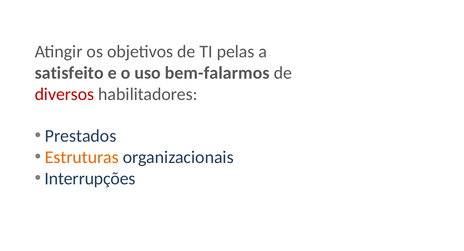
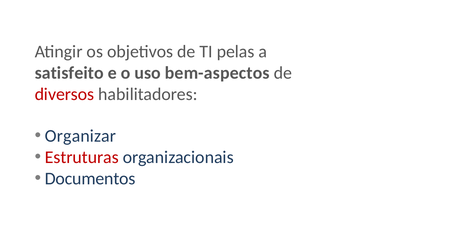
bem-falarmos: bem-falarmos -> bem-aspectos
Prestados: Prestados -> Organizar
Estruturas colour: orange -> red
Interrupções: Interrupções -> Documentos
